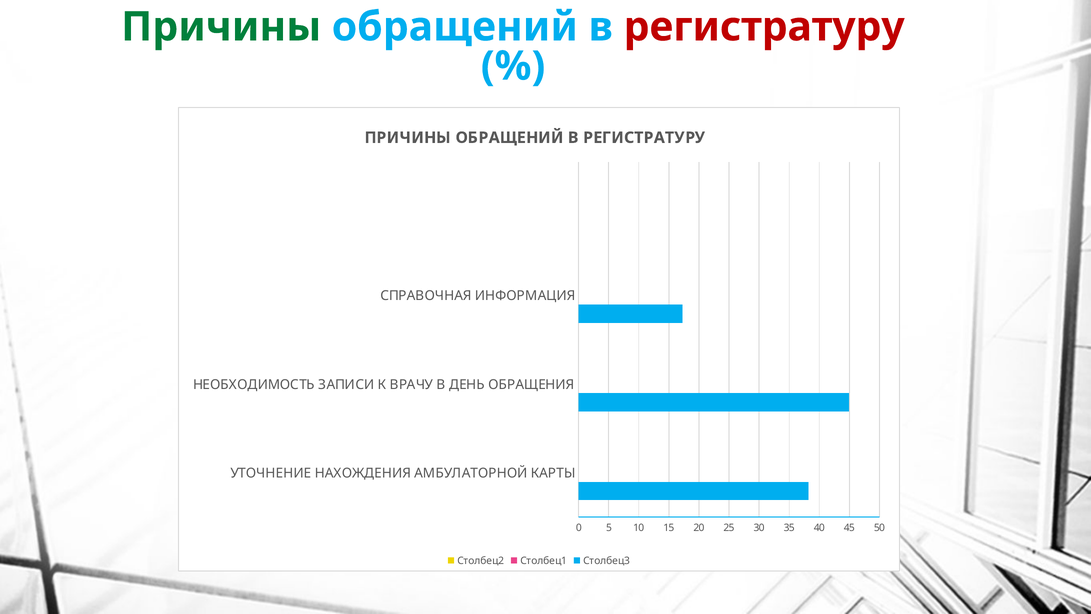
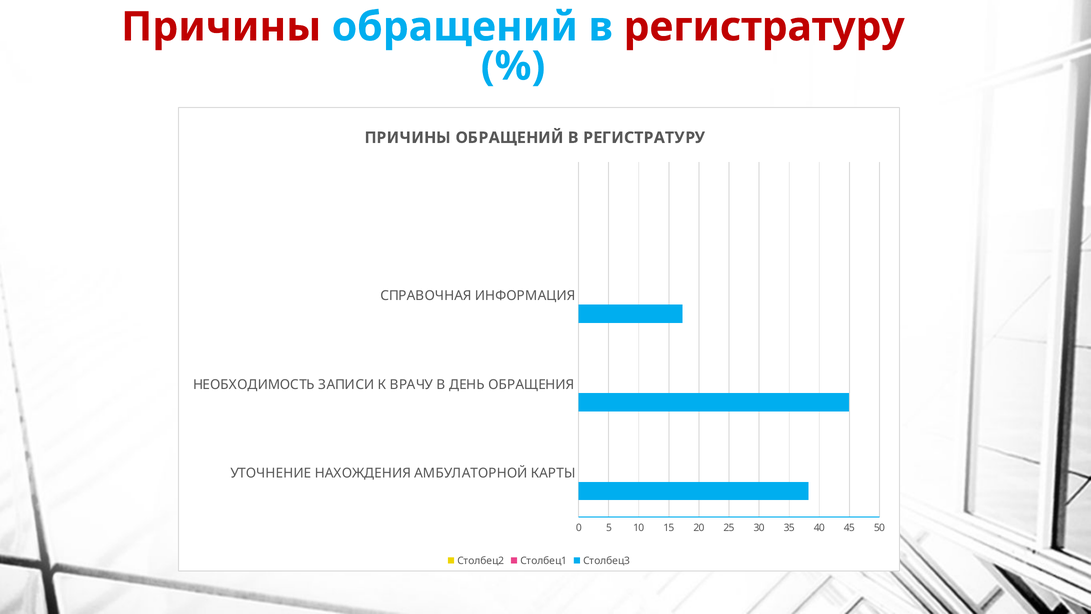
Причины at (221, 27) colour: green -> red
